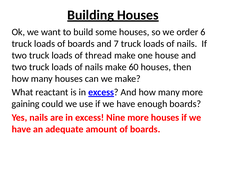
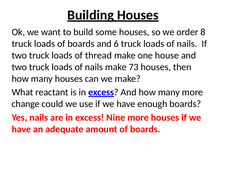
6: 6 -> 8
7: 7 -> 6
60: 60 -> 73
gaining: gaining -> change
